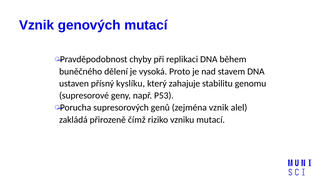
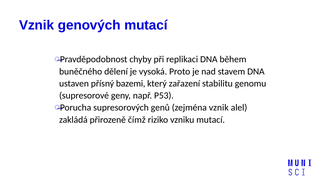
kyslíku: kyslíku -> bazemi
zahajuje: zahajuje -> zařazení
